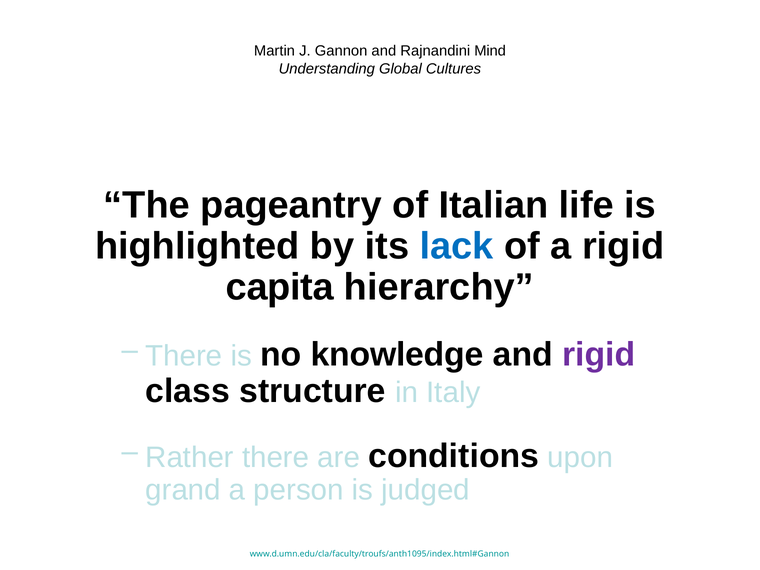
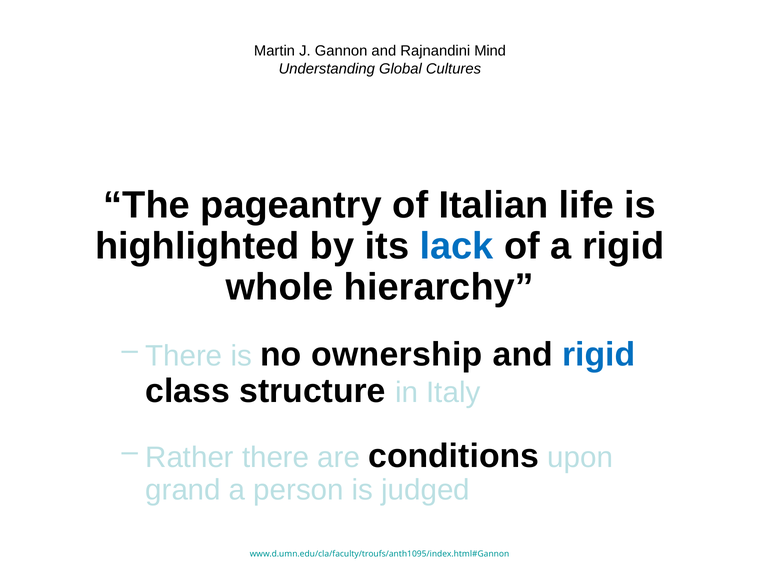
capita: capita -> whole
knowledge: knowledge -> ownership
rigid at (599, 355) colour: purple -> blue
